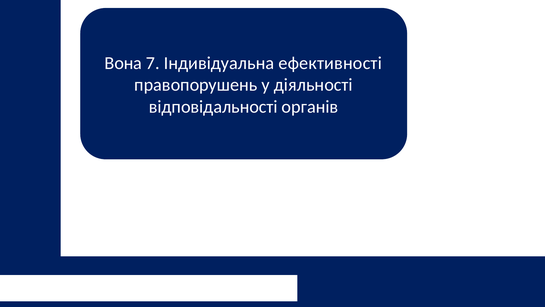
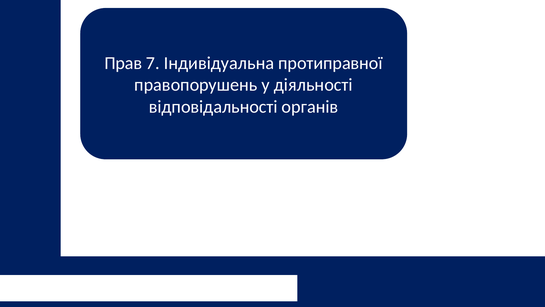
Вона: Вона -> Прав
ефективності: ефективності -> протиправної
